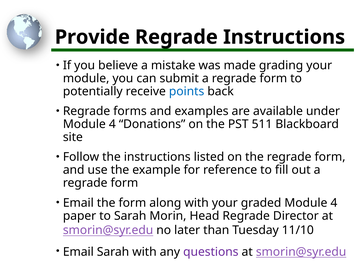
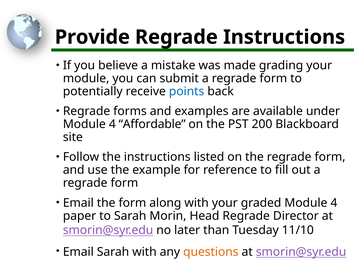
Donations: Donations -> Affordable
511: 511 -> 200
questions colour: purple -> orange
